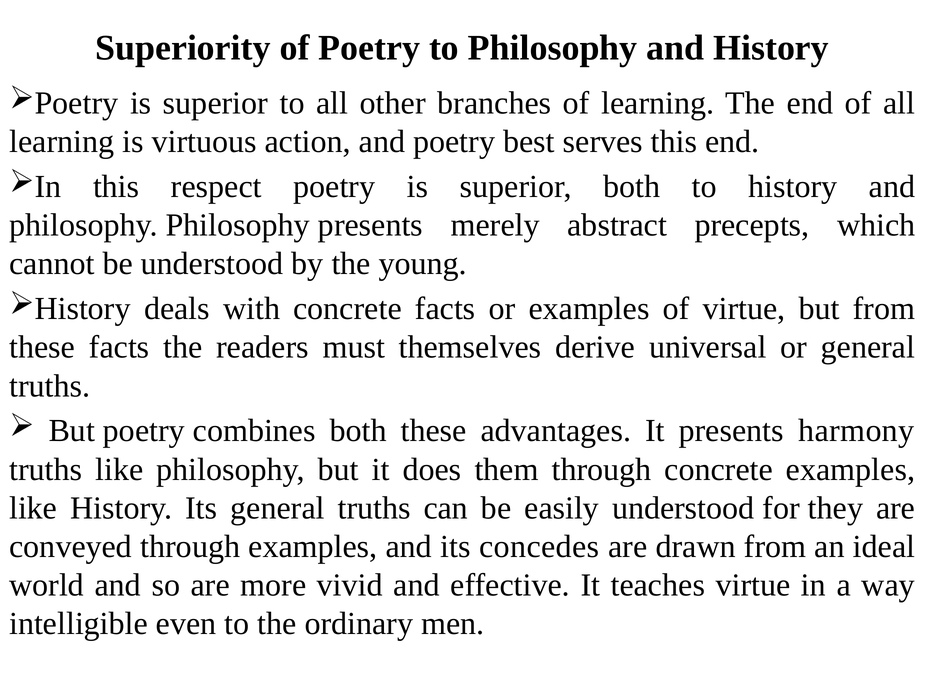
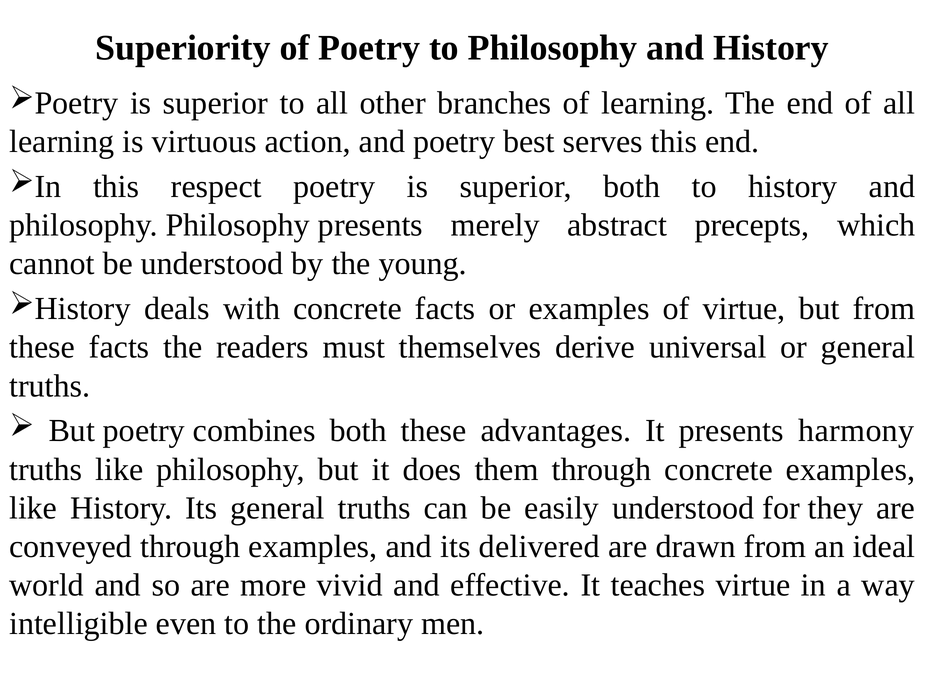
concedes: concedes -> delivered
